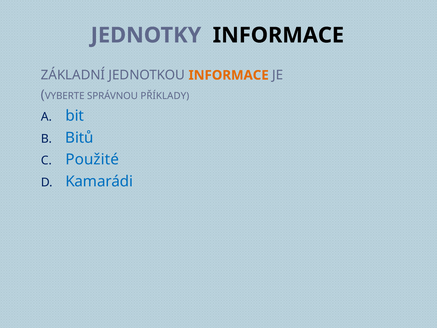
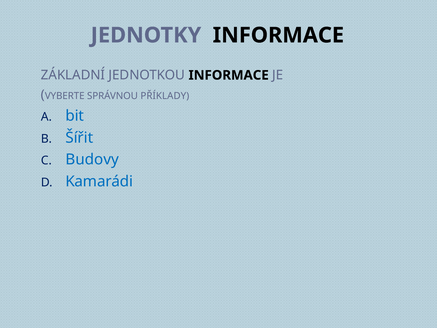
INFORMACE at (229, 75) colour: orange -> black
Bitů: Bitů -> Šířit
Použité: Použité -> Budovy
